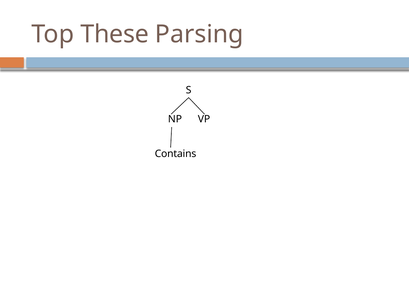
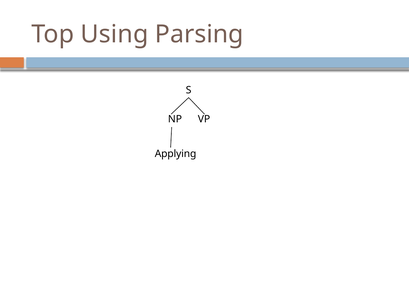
These: These -> Using
Contains: Contains -> Applying
